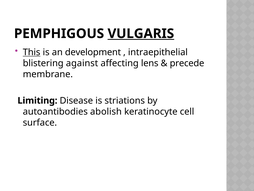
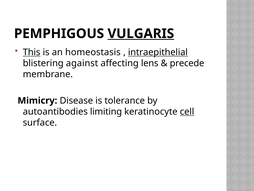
development: development -> homeostasis
intraepithelial underline: none -> present
Limiting: Limiting -> Mimicry
striations: striations -> tolerance
abolish: abolish -> limiting
cell underline: none -> present
